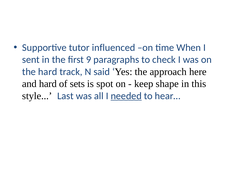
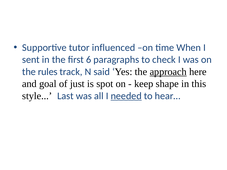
9: 9 -> 6
the hard: hard -> rules
approach underline: none -> present
and hard: hard -> goal
sets: sets -> just
